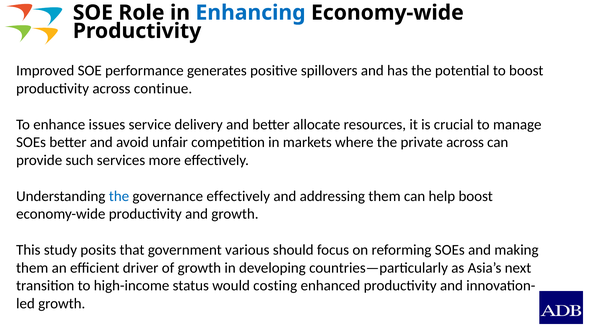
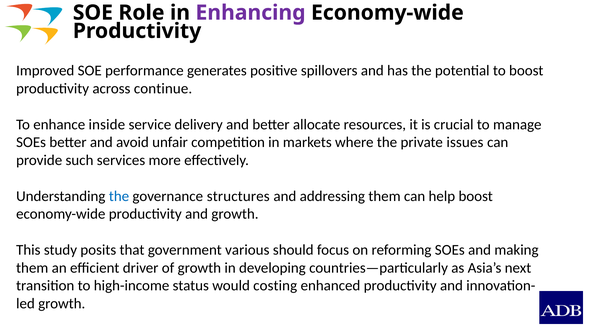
Enhancing colour: blue -> purple
issues: issues -> inside
private across: across -> issues
governance effectively: effectively -> structures
